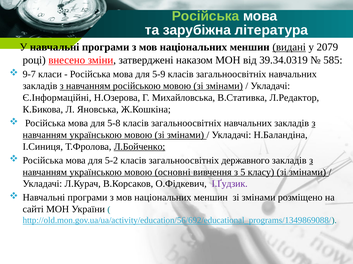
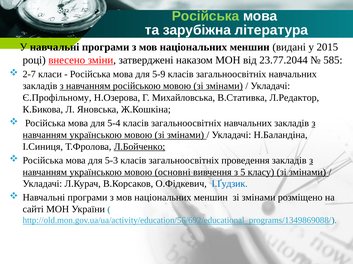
видані underline: present -> none
2079: 2079 -> 2015
39.34.0319: 39.34.0319 -> 23.77.2044
9-7: 9-7 -> 2-7
Є.Інформаційні: Є.Інформаційні -> Є.Профільному
5-8: 5-8 -> 5-4
5-2: 5-2 -> 5-3
державного: державного -> проведення
І.Ґудзик colour: purple -> blue
